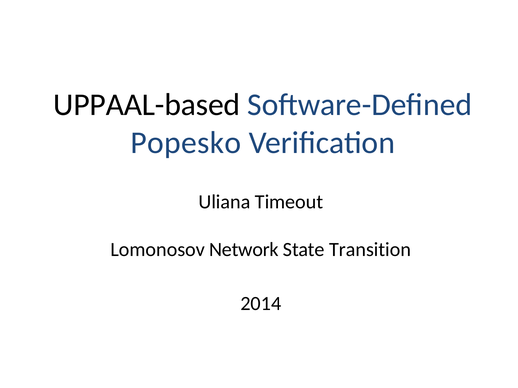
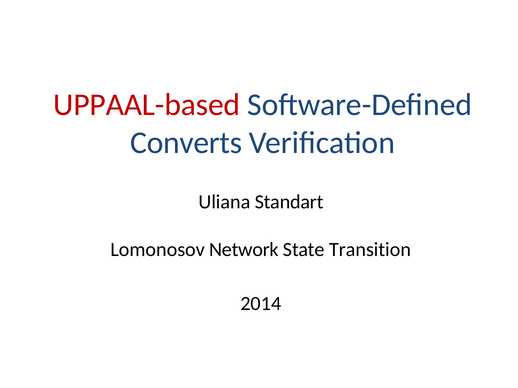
UPPAAL-based colour: black -> red
Popesko: Popesko -> Converts
Timeout: Timeout -> Standart
